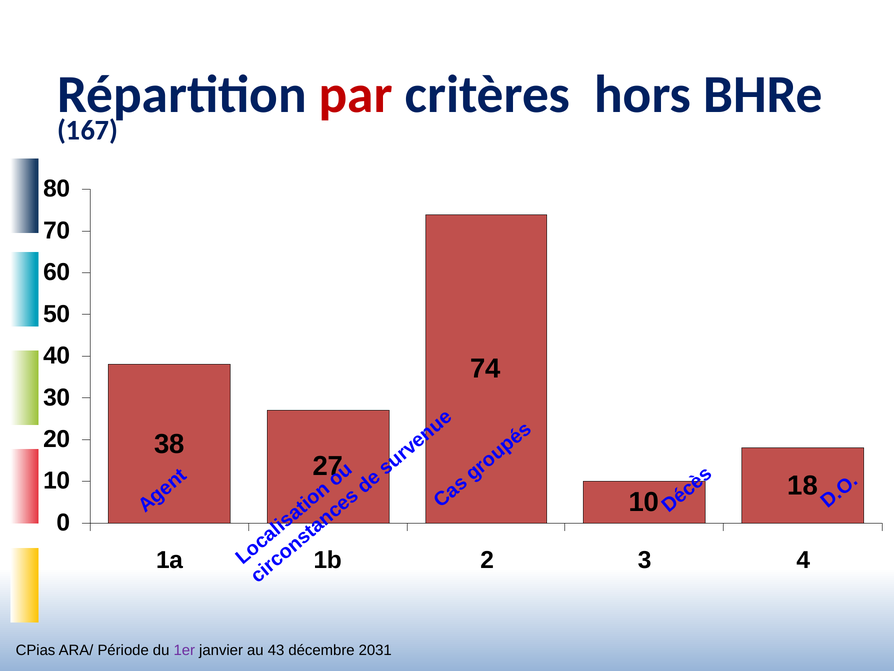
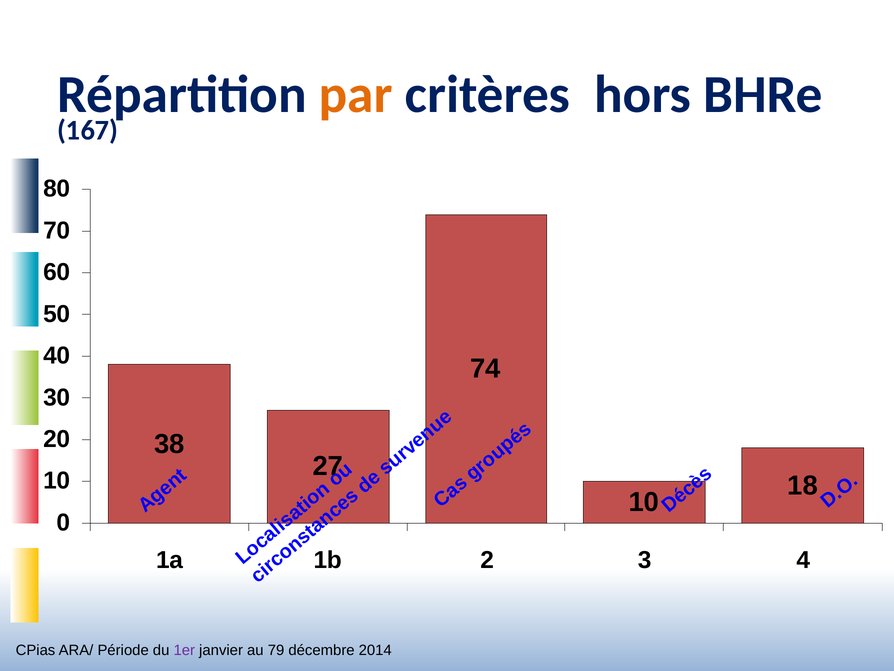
par colour: red -> orange
43: 43 -> 79
2031: 2031 -> 2014
